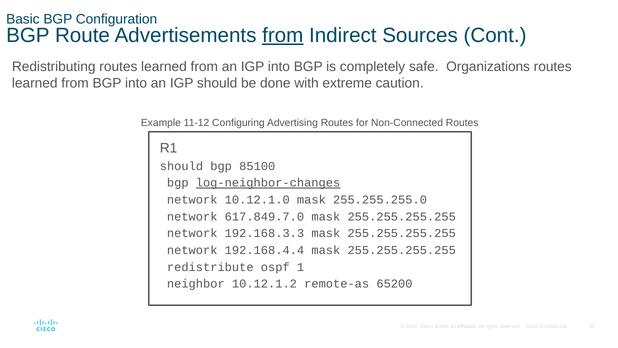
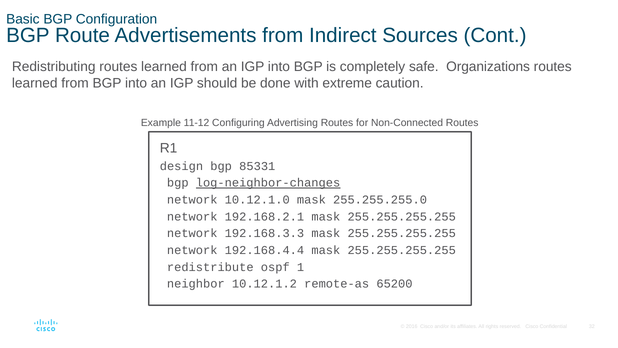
from at (283, 35) underline: present -> none
should at (181, 166): should -> design
85100: 85100 -> 85331
617.849.7.0: 617.849.7.0 -> 192.168.2.1
